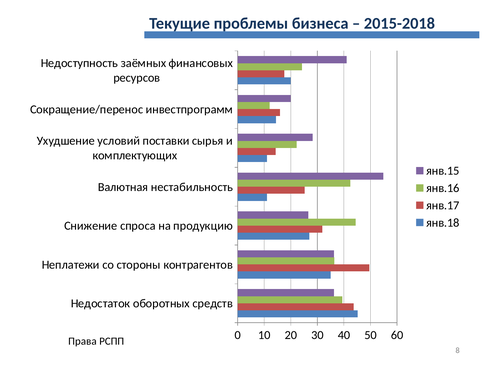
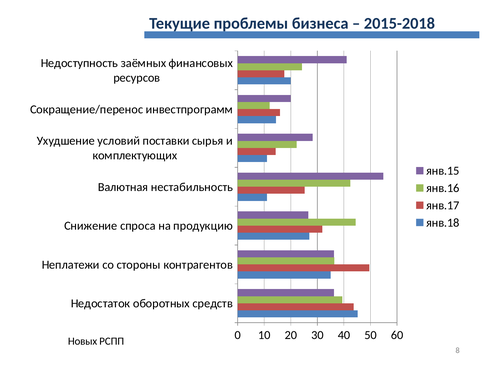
Права: Права -> Новых
